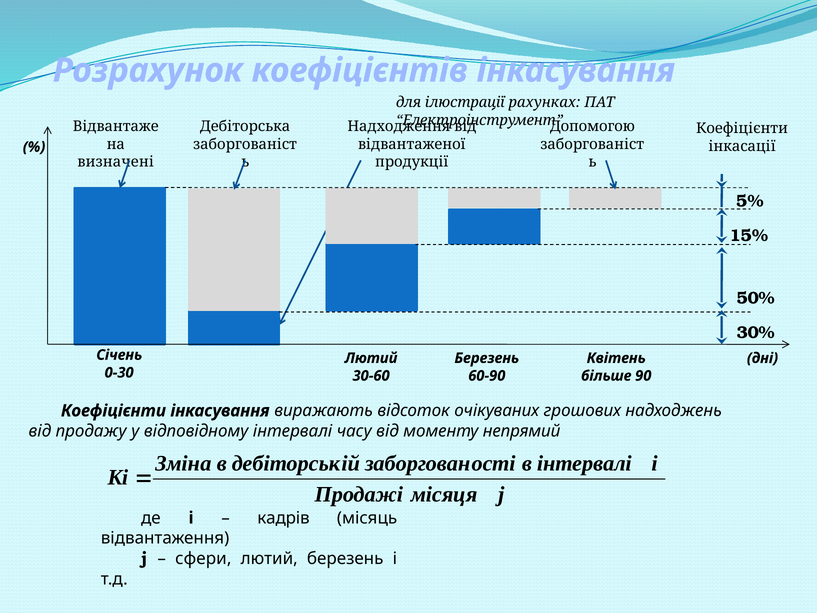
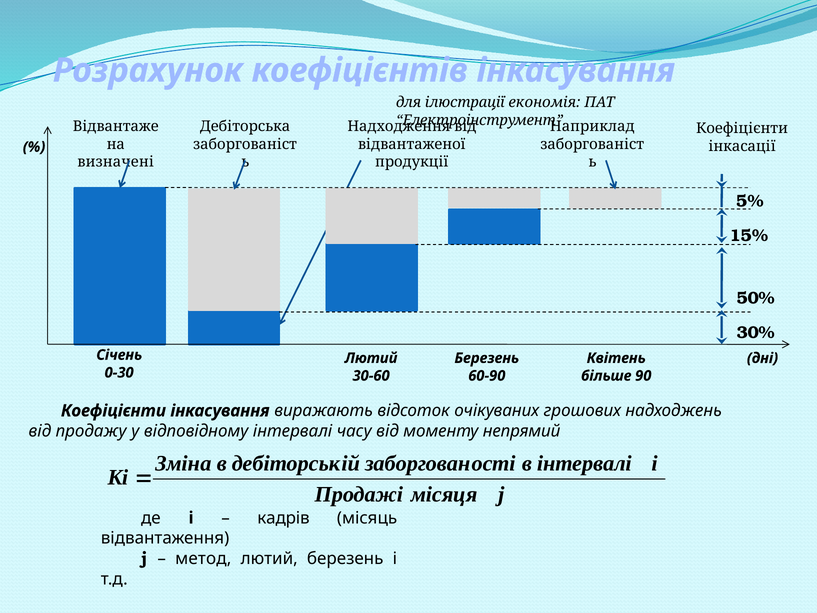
рахунках: рахунках -> економія
Допомогою: Допомогою -> Наприклад
сфери: сфери -> метод
